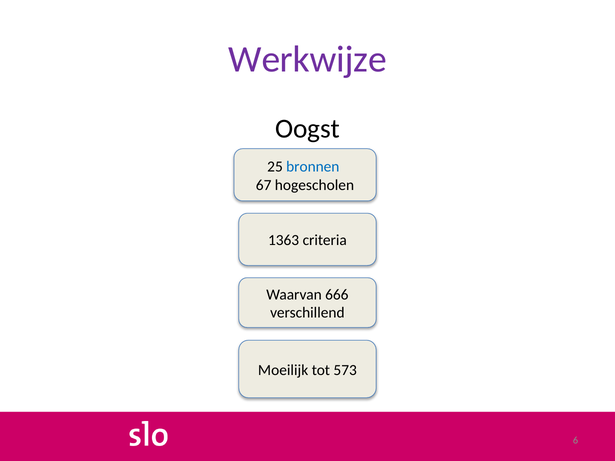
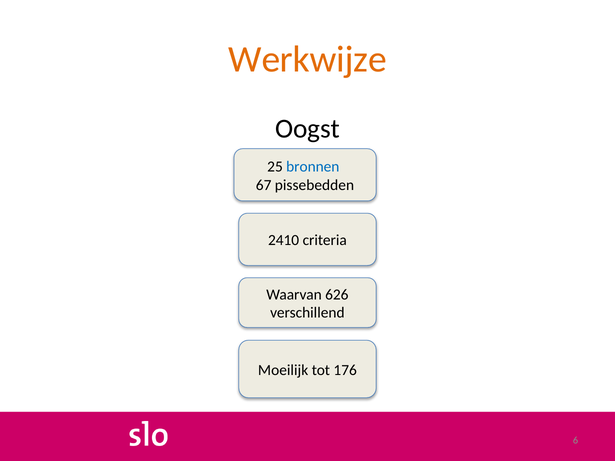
Werkwijze colour: purple -> orange
hogescholen: hogescholen -> pissebedden
1363: 1363 -> 2410
666: 666 -> 626
573: 573 -> 176
